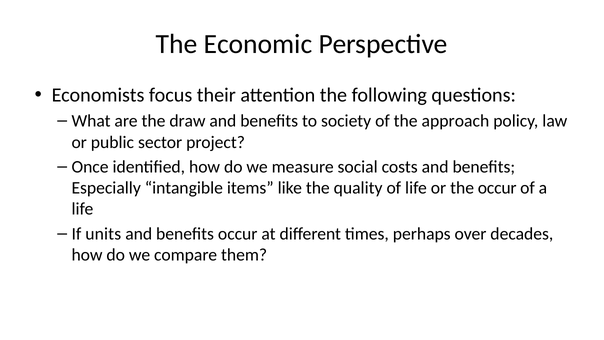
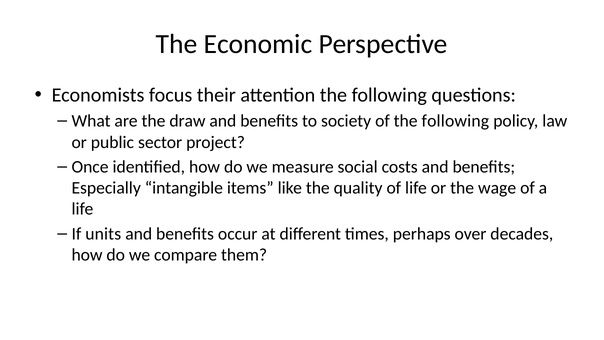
of the approach: approach -> following
the occur: occur -> wage
